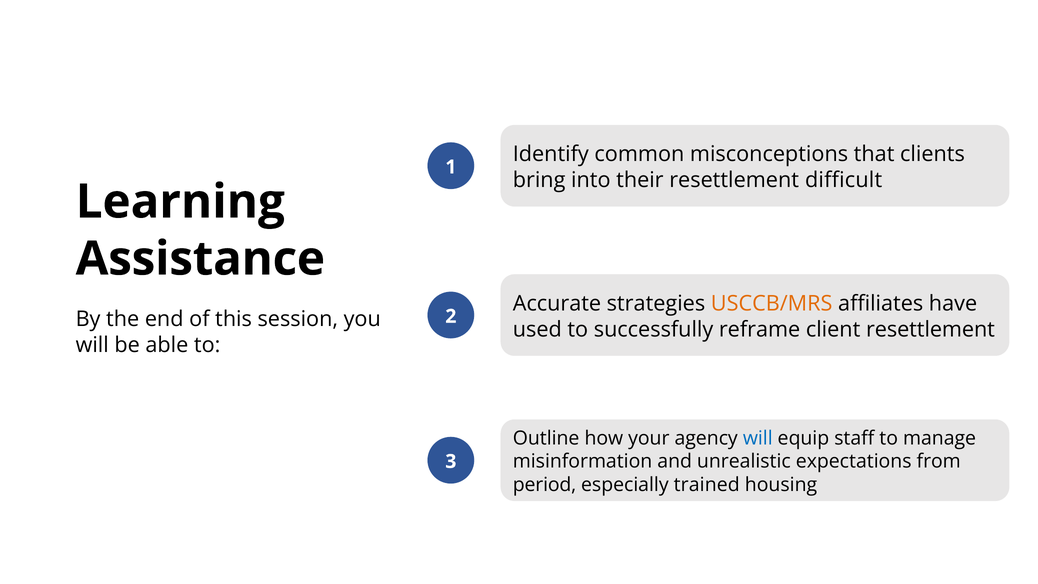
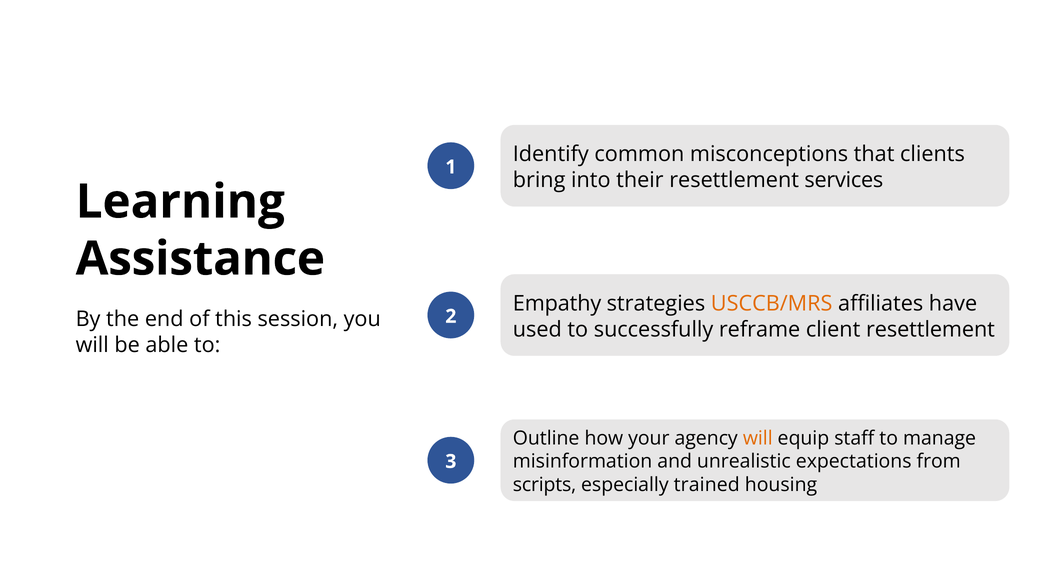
difficult: difficult -> services
Accurate: Accurate -> Empathy
will at (758, 438) colour: blue -> orange
period: period -> scripts
